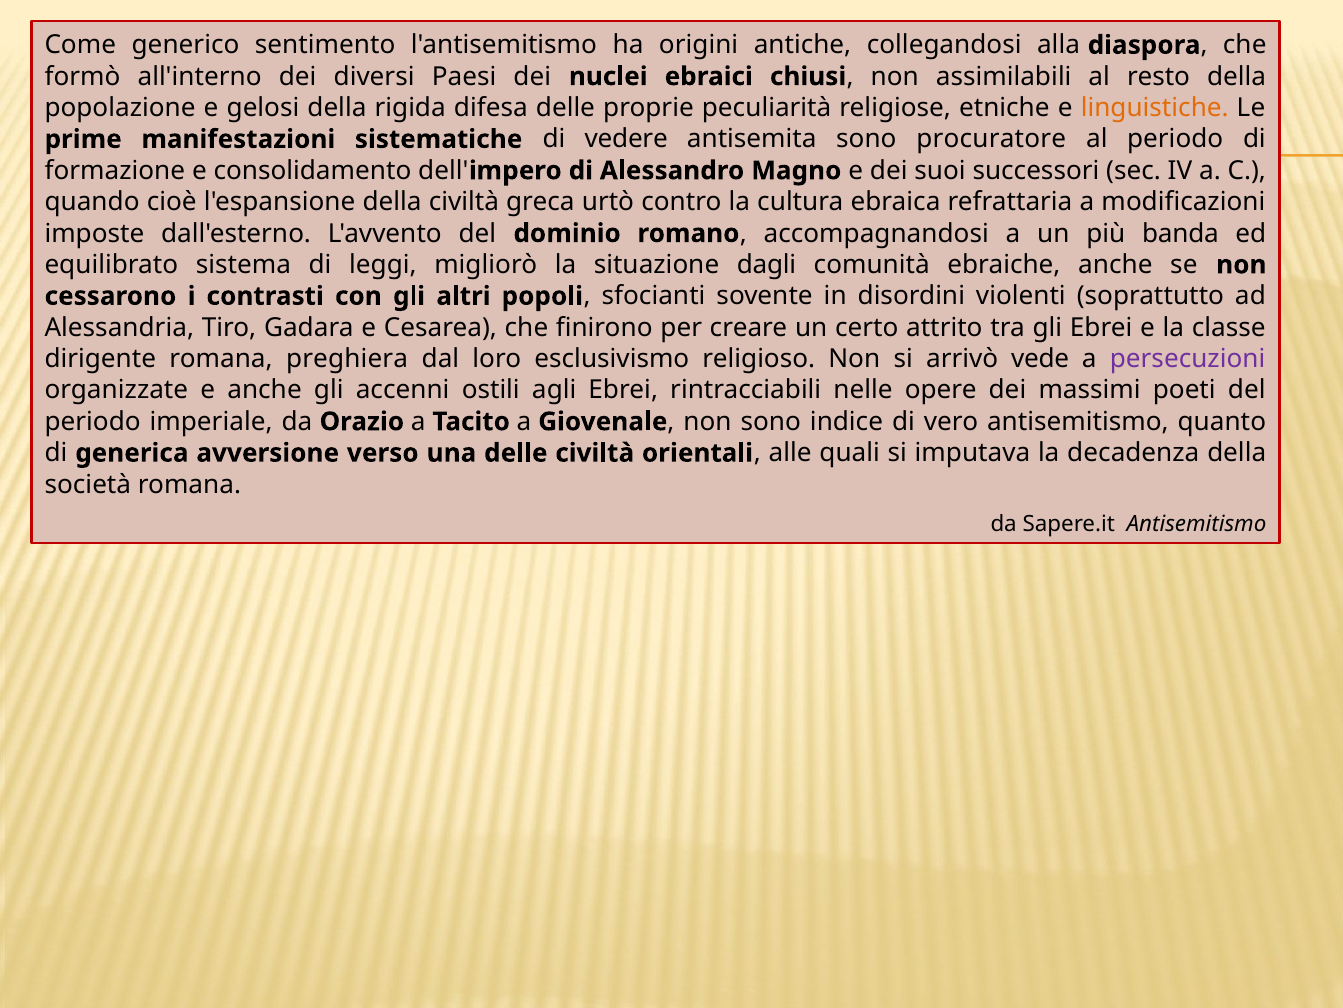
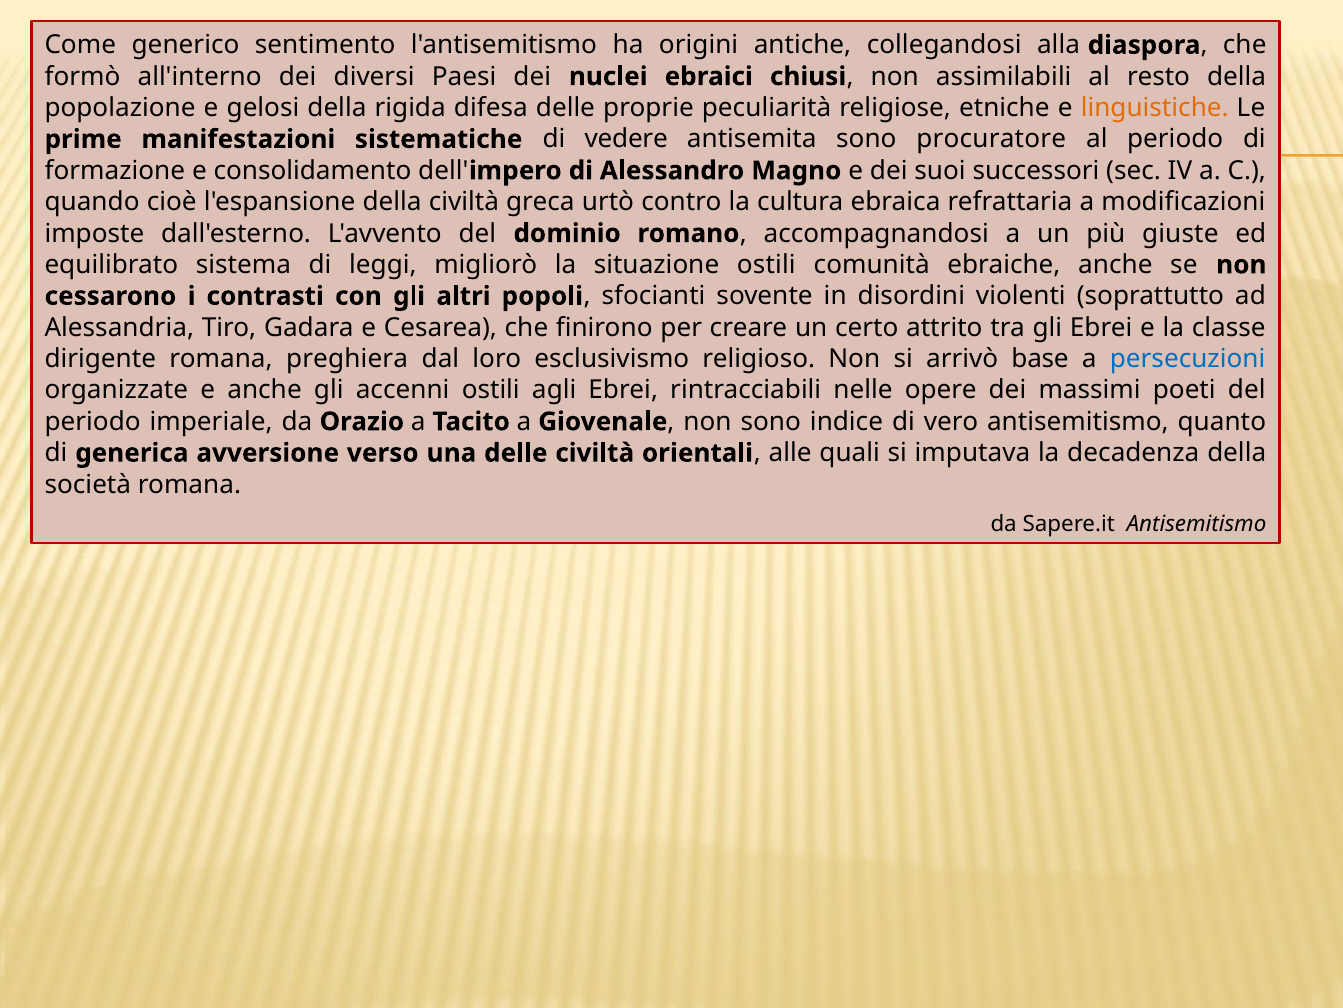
banda: banda -> giuste
situazione dagli: dagli -> ostili
vede: vede -> base
persecuzioni colour: purple -> blue
